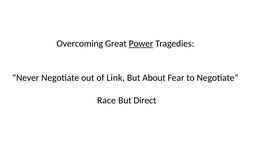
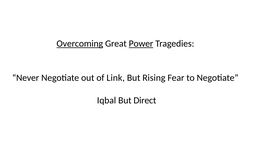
Overcoming underline: none -> present
About: About -> Rising
Race: Race -> Iqbal
